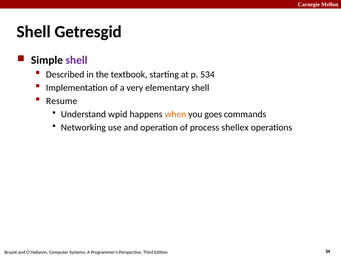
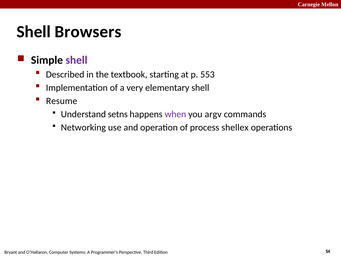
Getresgid: Getresgid -> Browsers
534: 534 -> 553
wpid: wpid -> setns
when colour: orange -> purple
goes: goes -> argv
